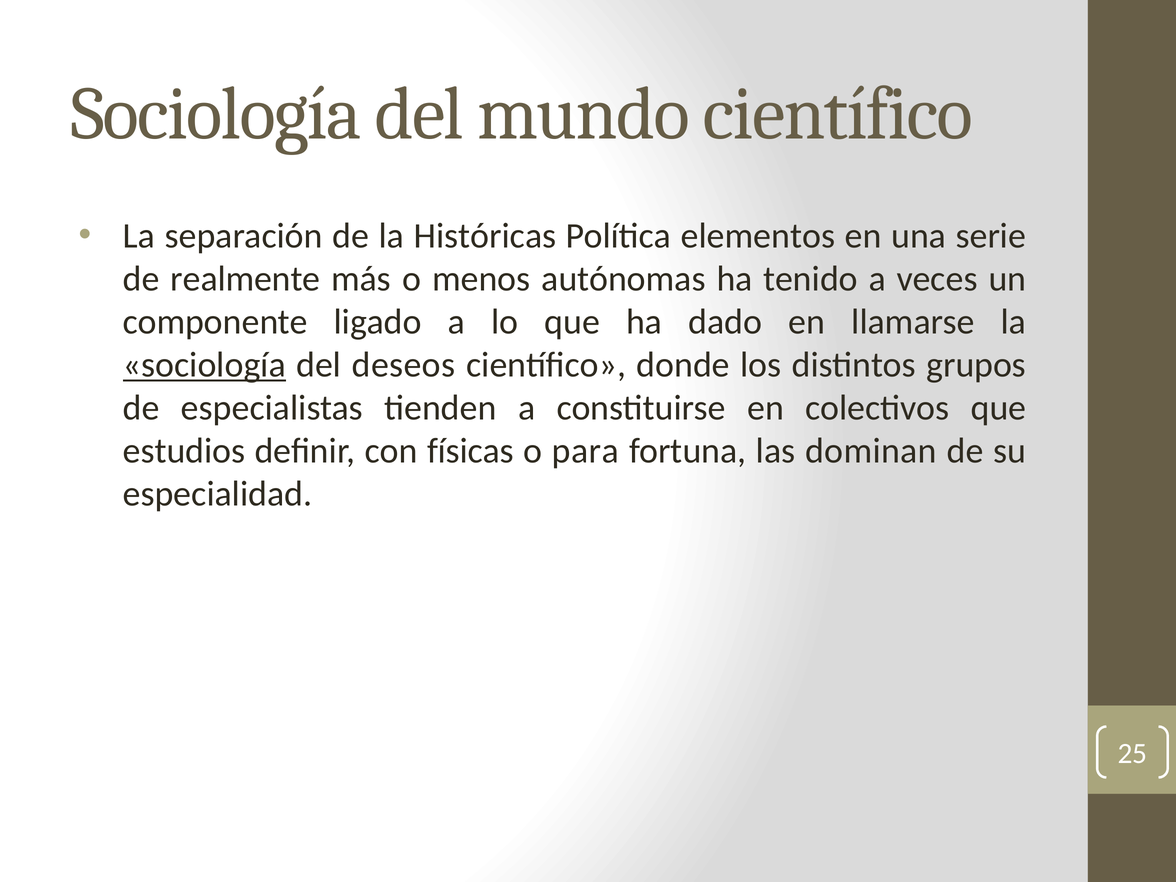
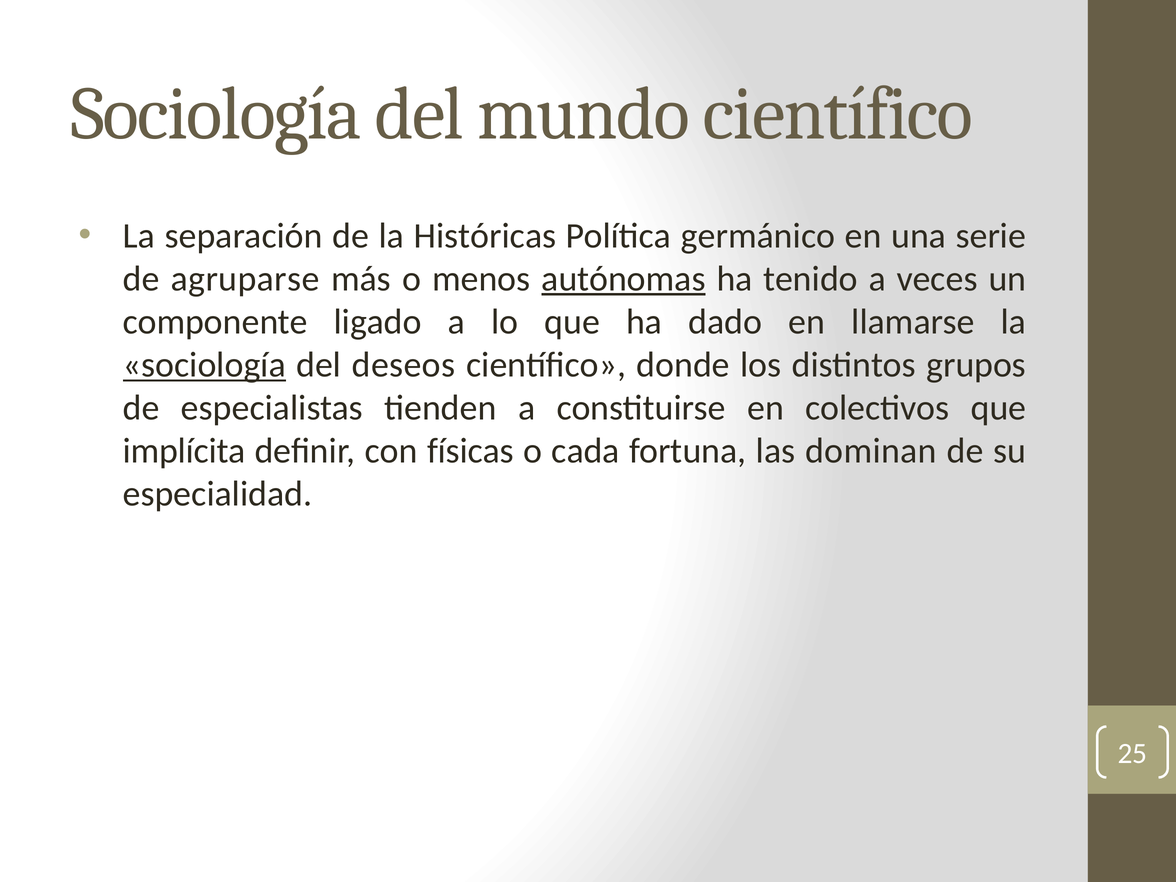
elementos: elementos -> germánico
realmente: realmente -> agruparse
autónomas underline: none -> present
estudios: estudios -> implícita
para: para -> cada
